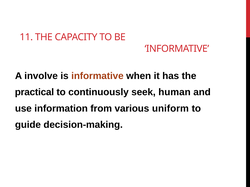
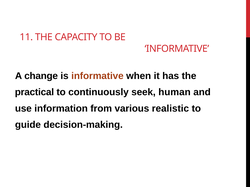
involve: involve -> change
uniform: uniform -> realistic
